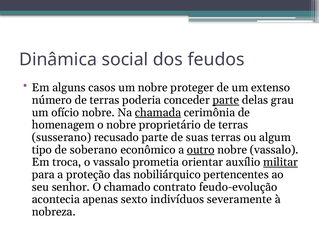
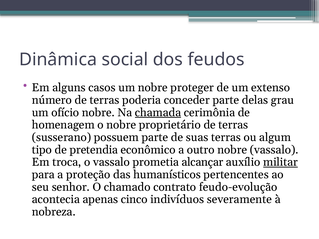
parte at (226, 100) underline: present -> none
recusado: recusado -> possuem
soberano: soberano -> pretendia
outro underline: present -> none
orientar: orientar -> alcançar
nobiliárquico: nobiliárquico -> humanísticos
sexto: sexto -> cinco
